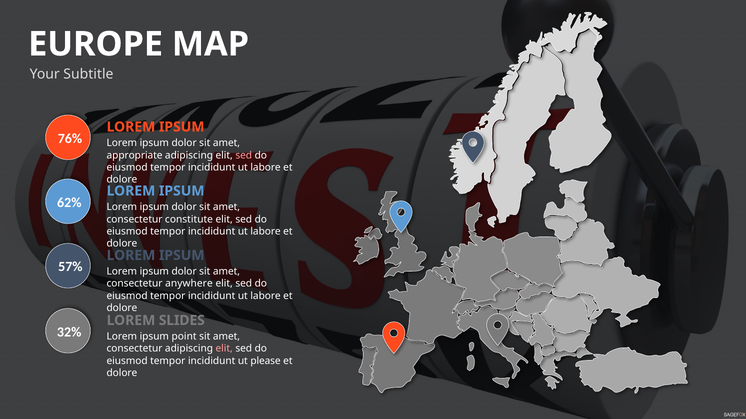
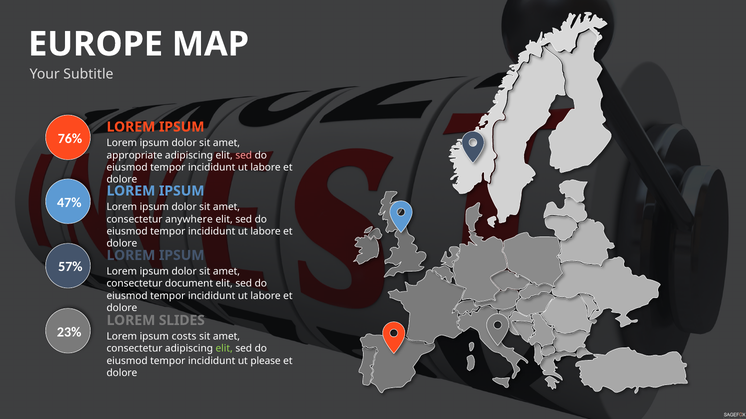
62%: 62% -> 47%
constitute: constitute -> anywhere
anywhere: anywhere -> document
32%: 32% -> 23%
point: point -> costs
elit at (224, 349) colour: pink -> light green
